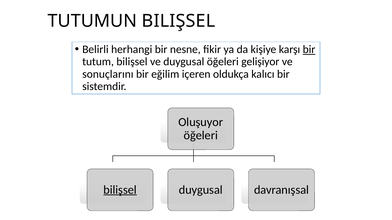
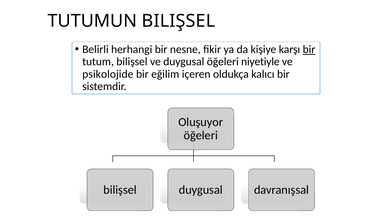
gelişiyor: gelişiyor -> niyetiyle
sonuçlarını: sonuçlarını -> psikolojide
bilişsel at (120, 190) underline: present -> none
